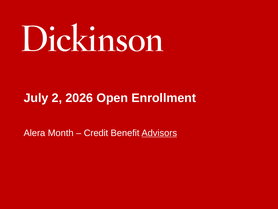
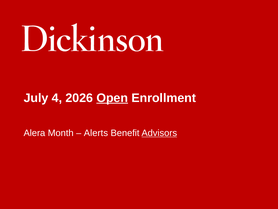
2: 2 -> 4
Open underline: none -> present
Credit: Credit -> Alerts
